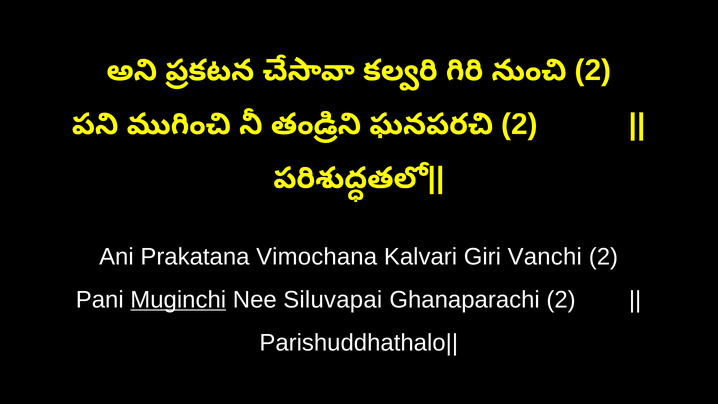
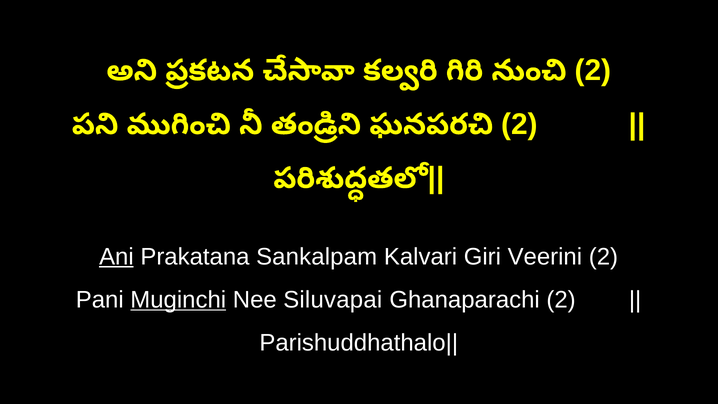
Ani underline: none -> present
Vimochana: Vimochana -> Sankalpam
Vanchi: Vanchi -> Veerini
